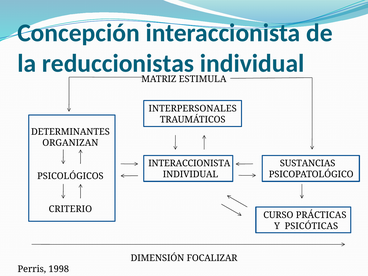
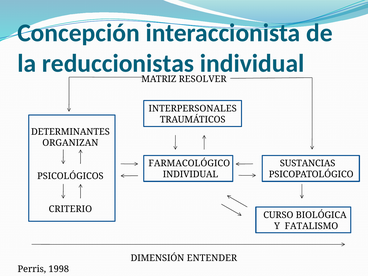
ESTIMULA: ESTIMULA -> RESOLVER
INTERACCIONISTA at (189, 163): INTERACCIONISTA -> FARMACOLÓGICO
PRÁCTICAS: PRÁCTICAS -> BIOLÓGICA
PSICÓTICAS: PSICÓTICAS -> FATALISMO
FOCALIZAR: FOCALIZAR -> ENTENDER
